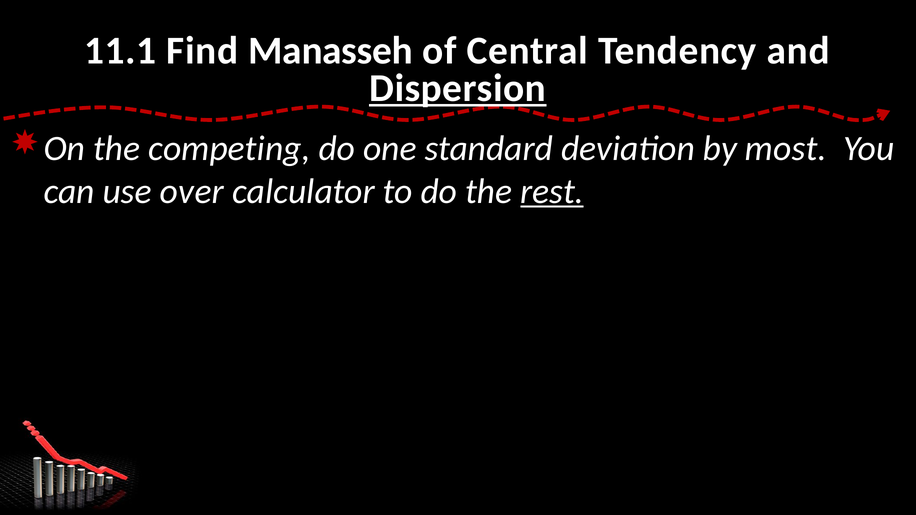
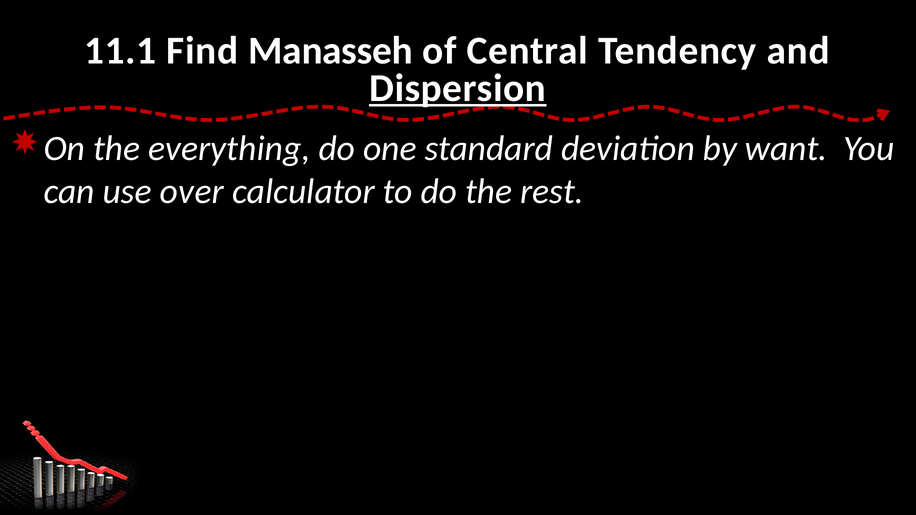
competing: competing -> everything
most: most -> want
rest underline: present -> none
